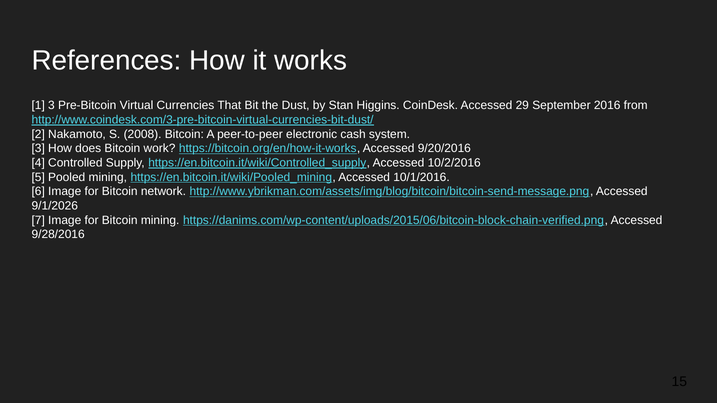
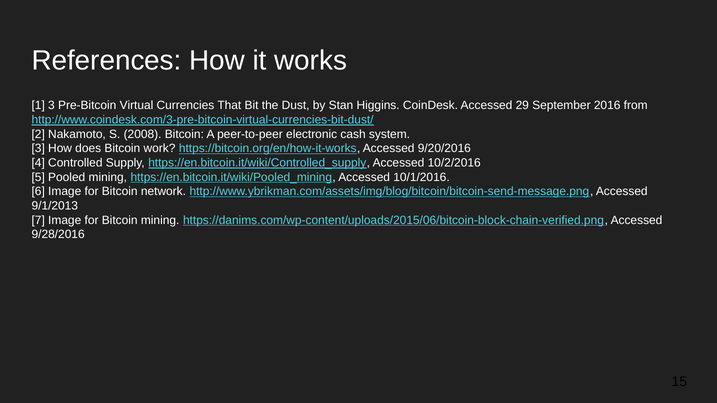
9/1/2026: 9/1/2026 -> 9/1/2013
